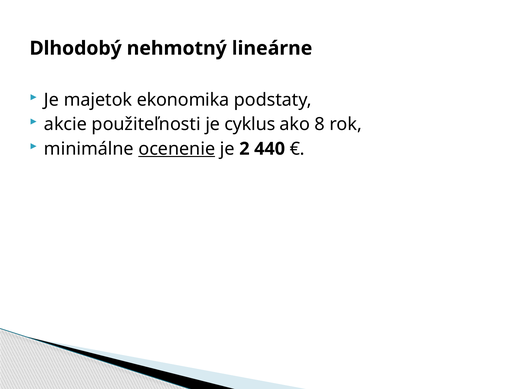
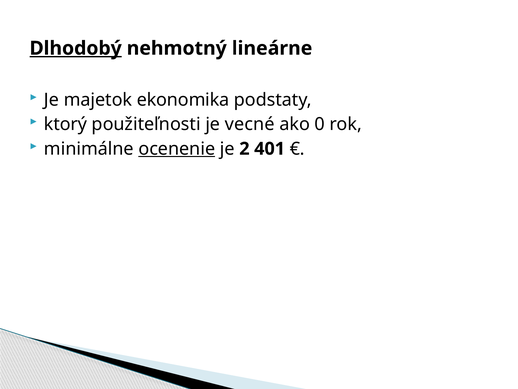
Dlhodobý underline: none -> present
akcie: akcie -> ktorý
cyklus: cyklus -> vecné
8: 8 -> 0
440: 440 -> 401
